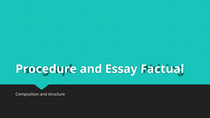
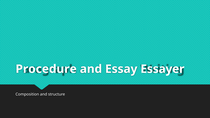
Factual: Factual -> Essayer
